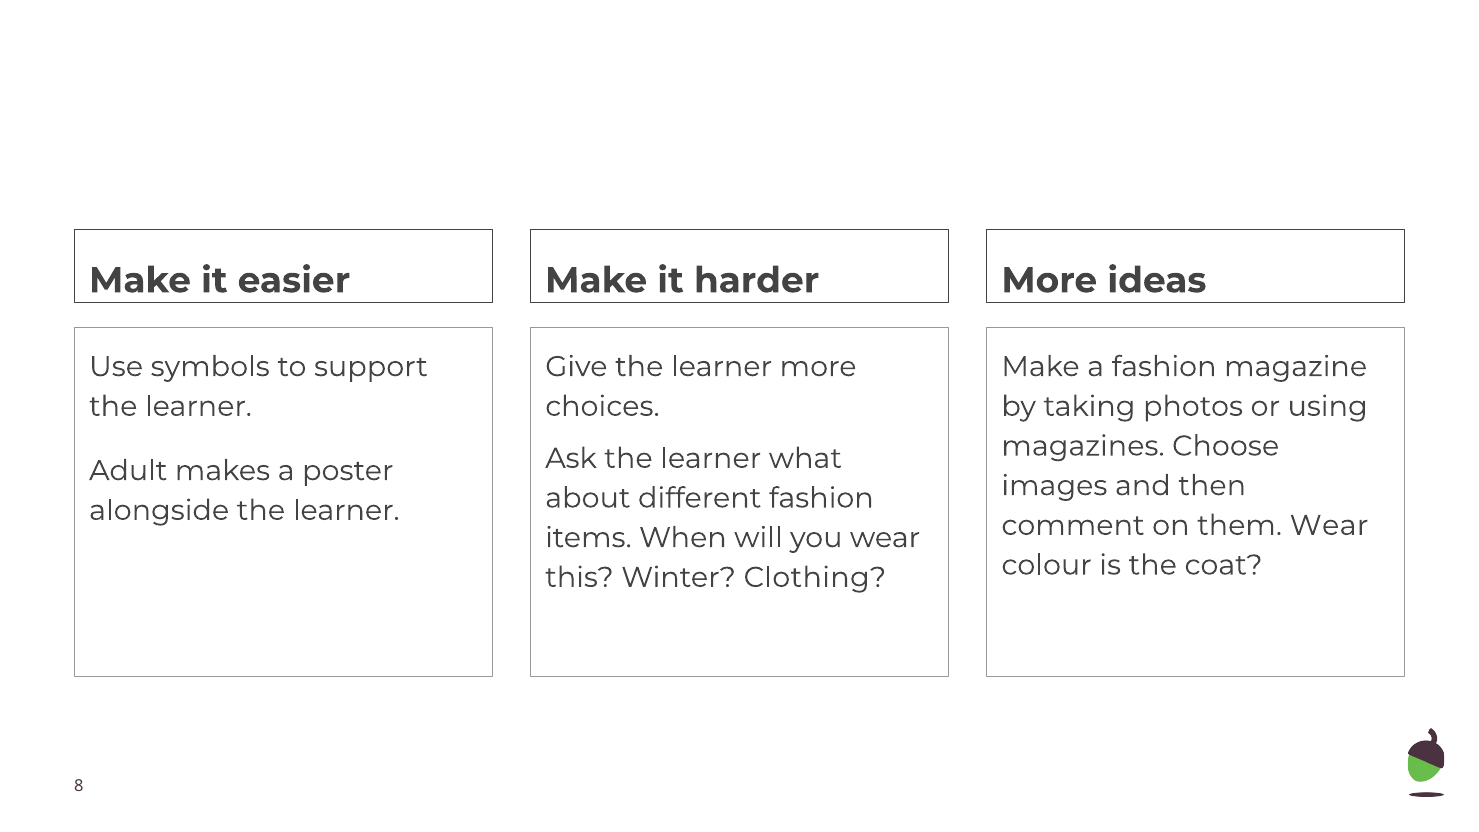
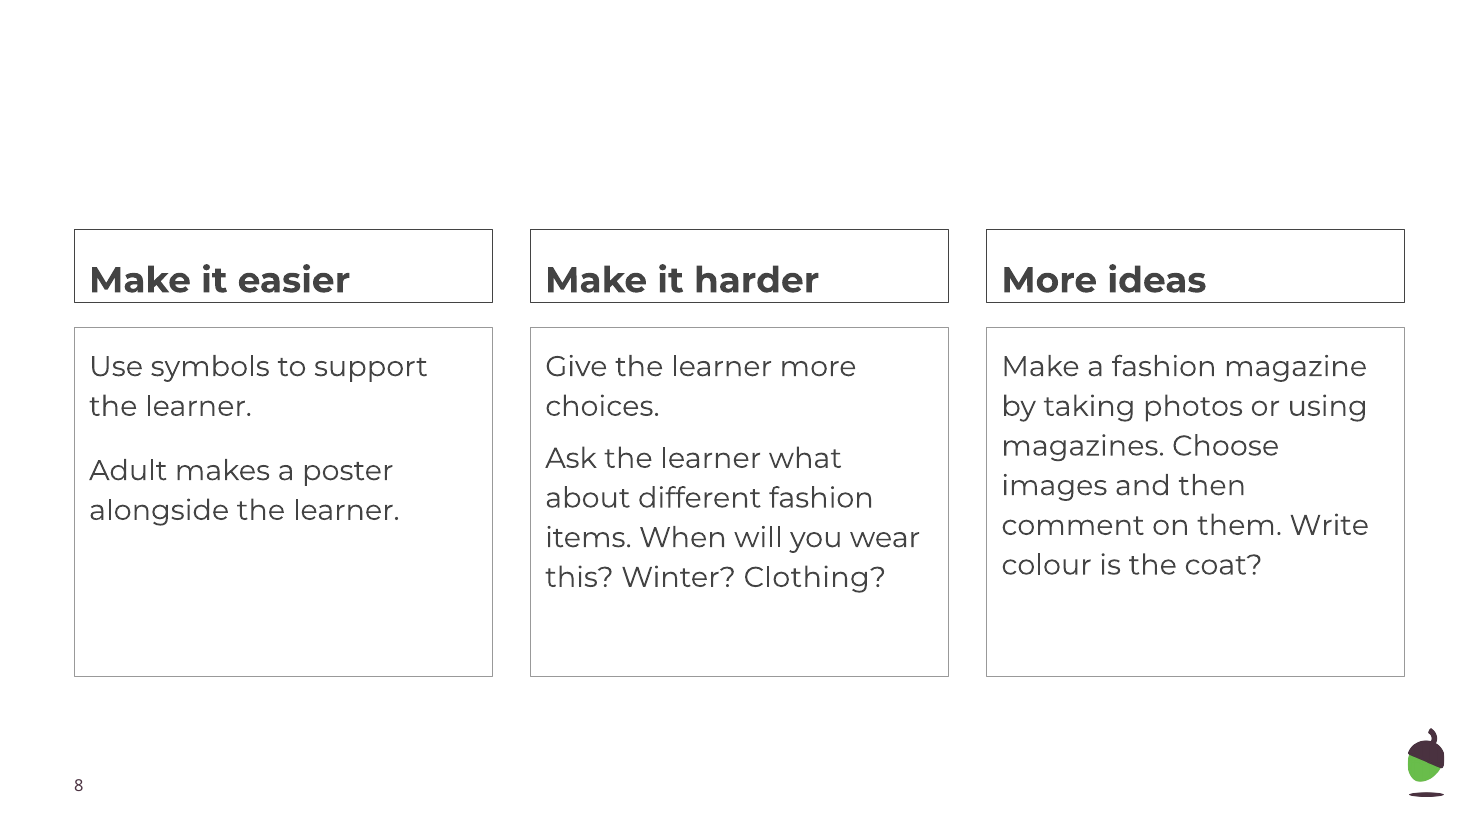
them Wear: Wear -> Write
